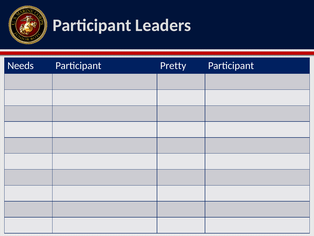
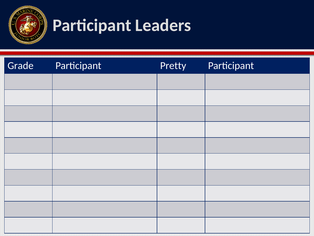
Needs: Needs -> Grade
